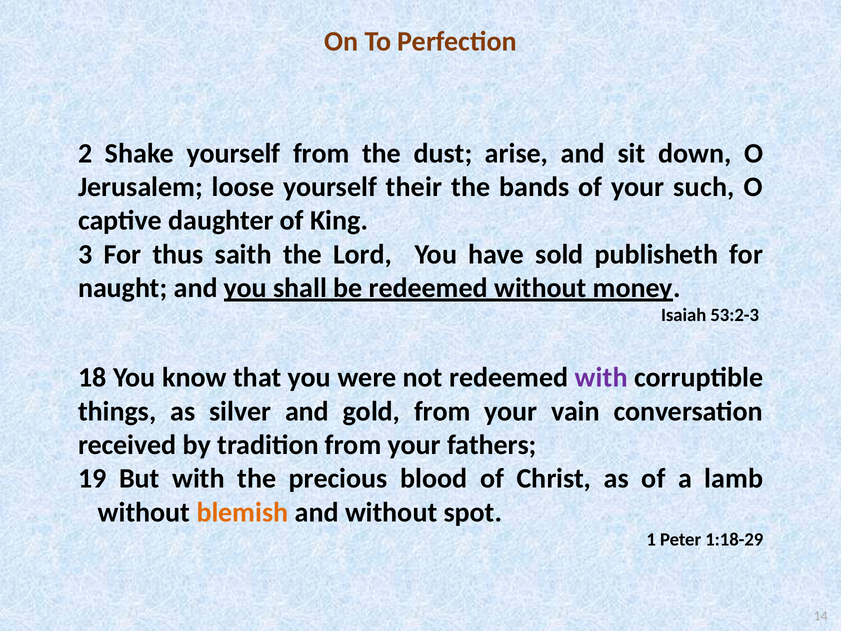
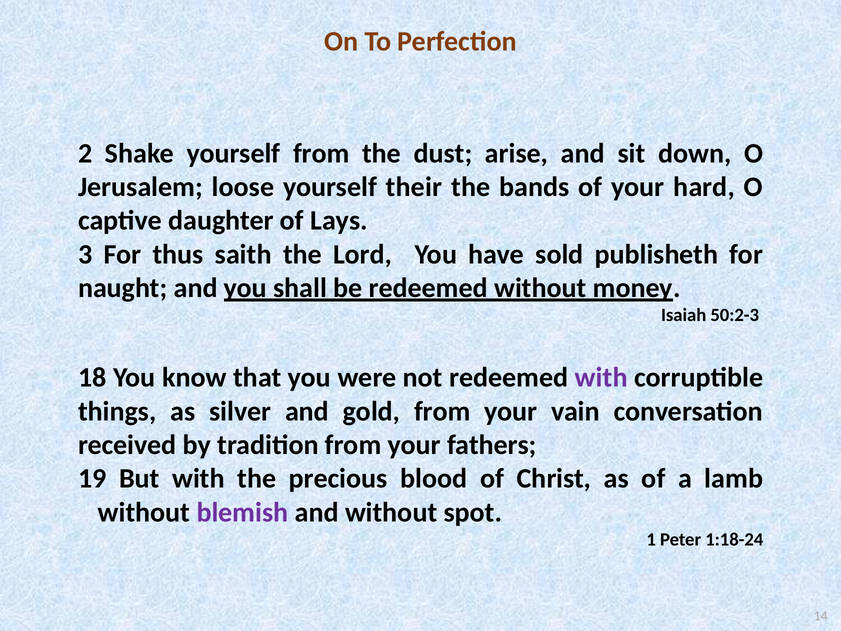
such: such -> hard
King: King -> Lays
53:2-3: 53:2-3 -> 50:2-3
blemish colour: orange -> purple
1:18-29: 1:18-29 -> 1:18-24
